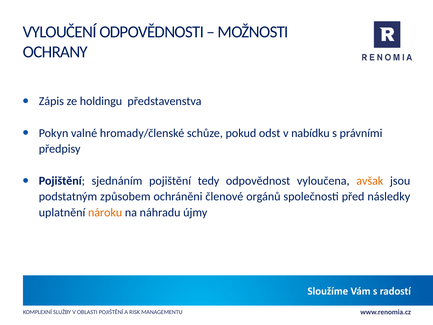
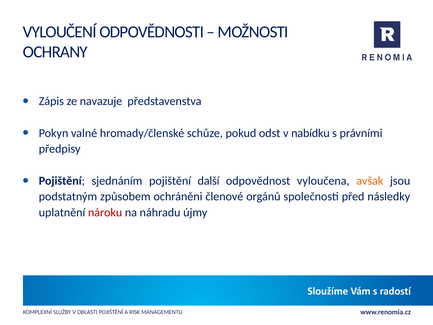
holdingu: holdingu -> navazuje
tedy: tedy -> další
nároku colour: orange -> red
